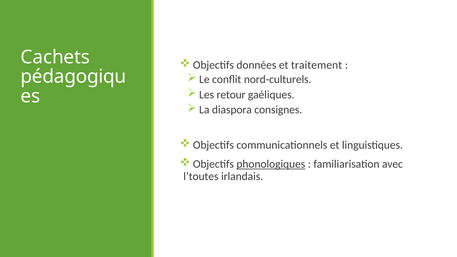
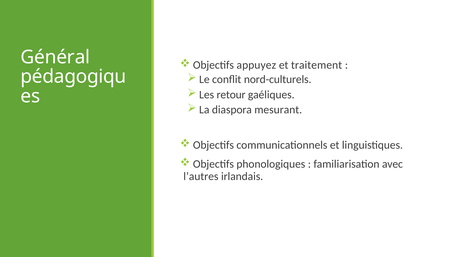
Cachets: Cachets -> Général
données: données -> appuyez
consignes: consignes -> mesurant
phonologiques underline: present -> none
l’toutes: l’toutes -> l’autres
